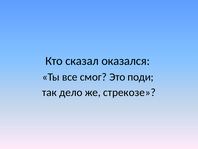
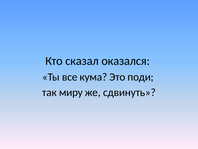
смог: смог -> кума
дело: дело -> миру
стрекозе: стрекозе -> сдвинуть
